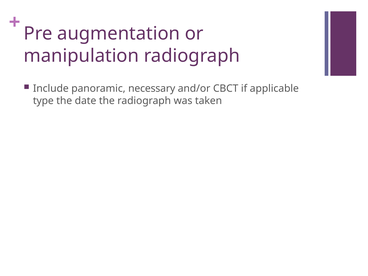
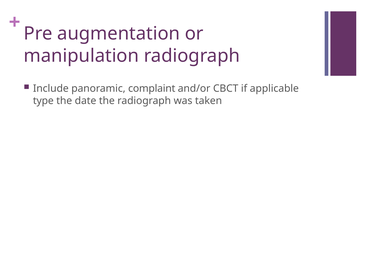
necessary: necessary -> complaint
